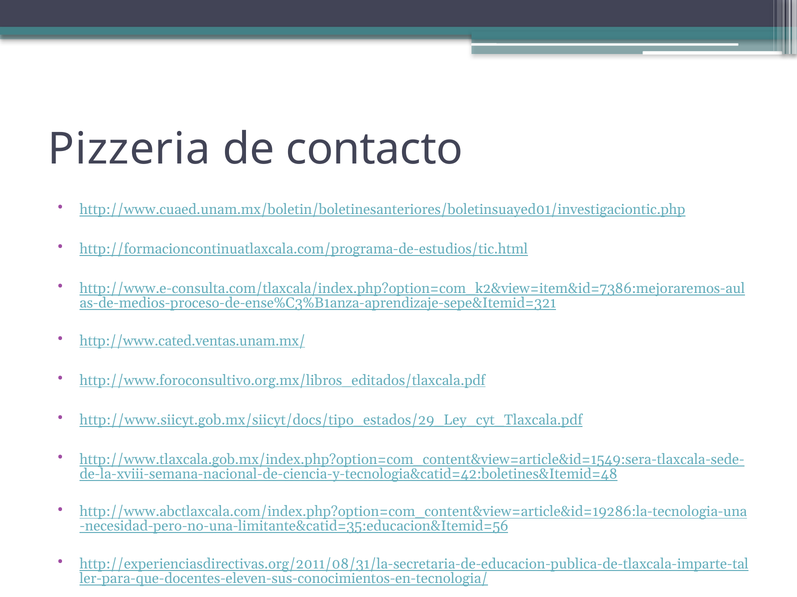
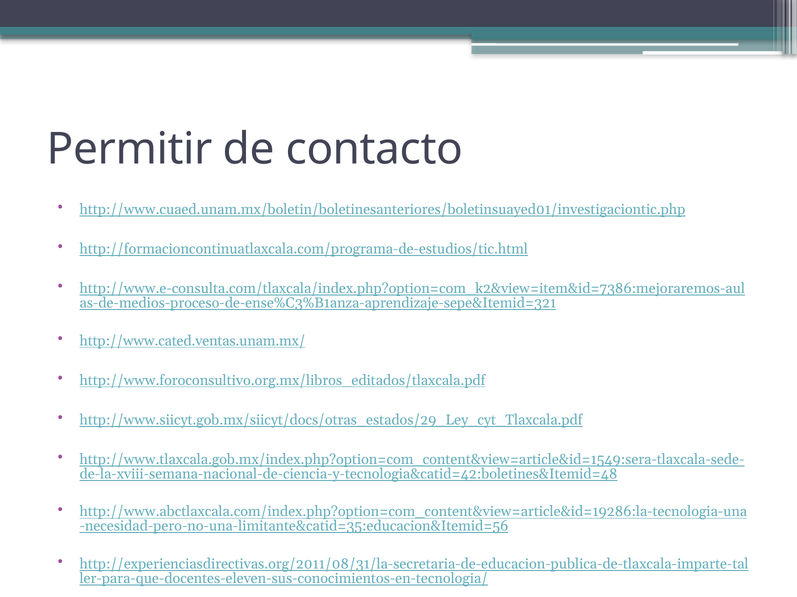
Pizzeria: Pizzeria -> Permitir
http://www.siicyt.gob.mx/siicyt/docs/tipo_estados/29_Ley_cyt_Tlaxcala.pdf: http://www.siicyt.gob.mx/siicyt/docs/tipo_estados/29_Ley_cyt_Tlaxcala.pdf -> http://www.siicyt.gob.mx/siicyt/docs/otras_estados/29_Ley_cyt_Tlaxcala.pdf
